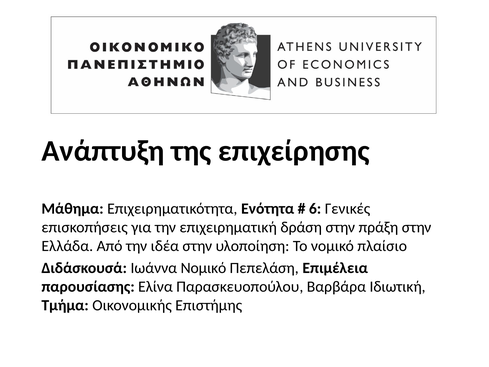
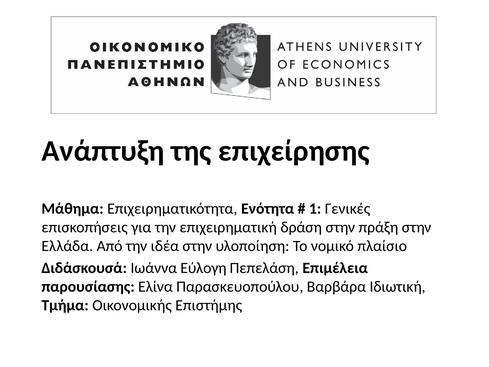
6: 6 -> 1
Ιωάννα Νομικό: Νομικό -> Εύλογη
